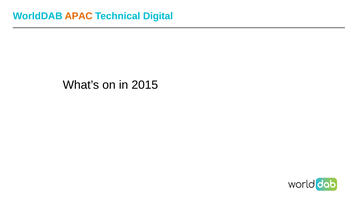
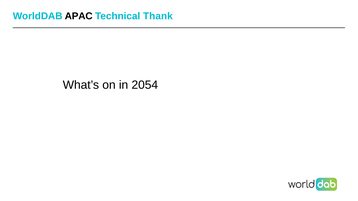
APAC colour: orange -> black
Digital: Digital -> Thank
2015: 2015 -> 2054
